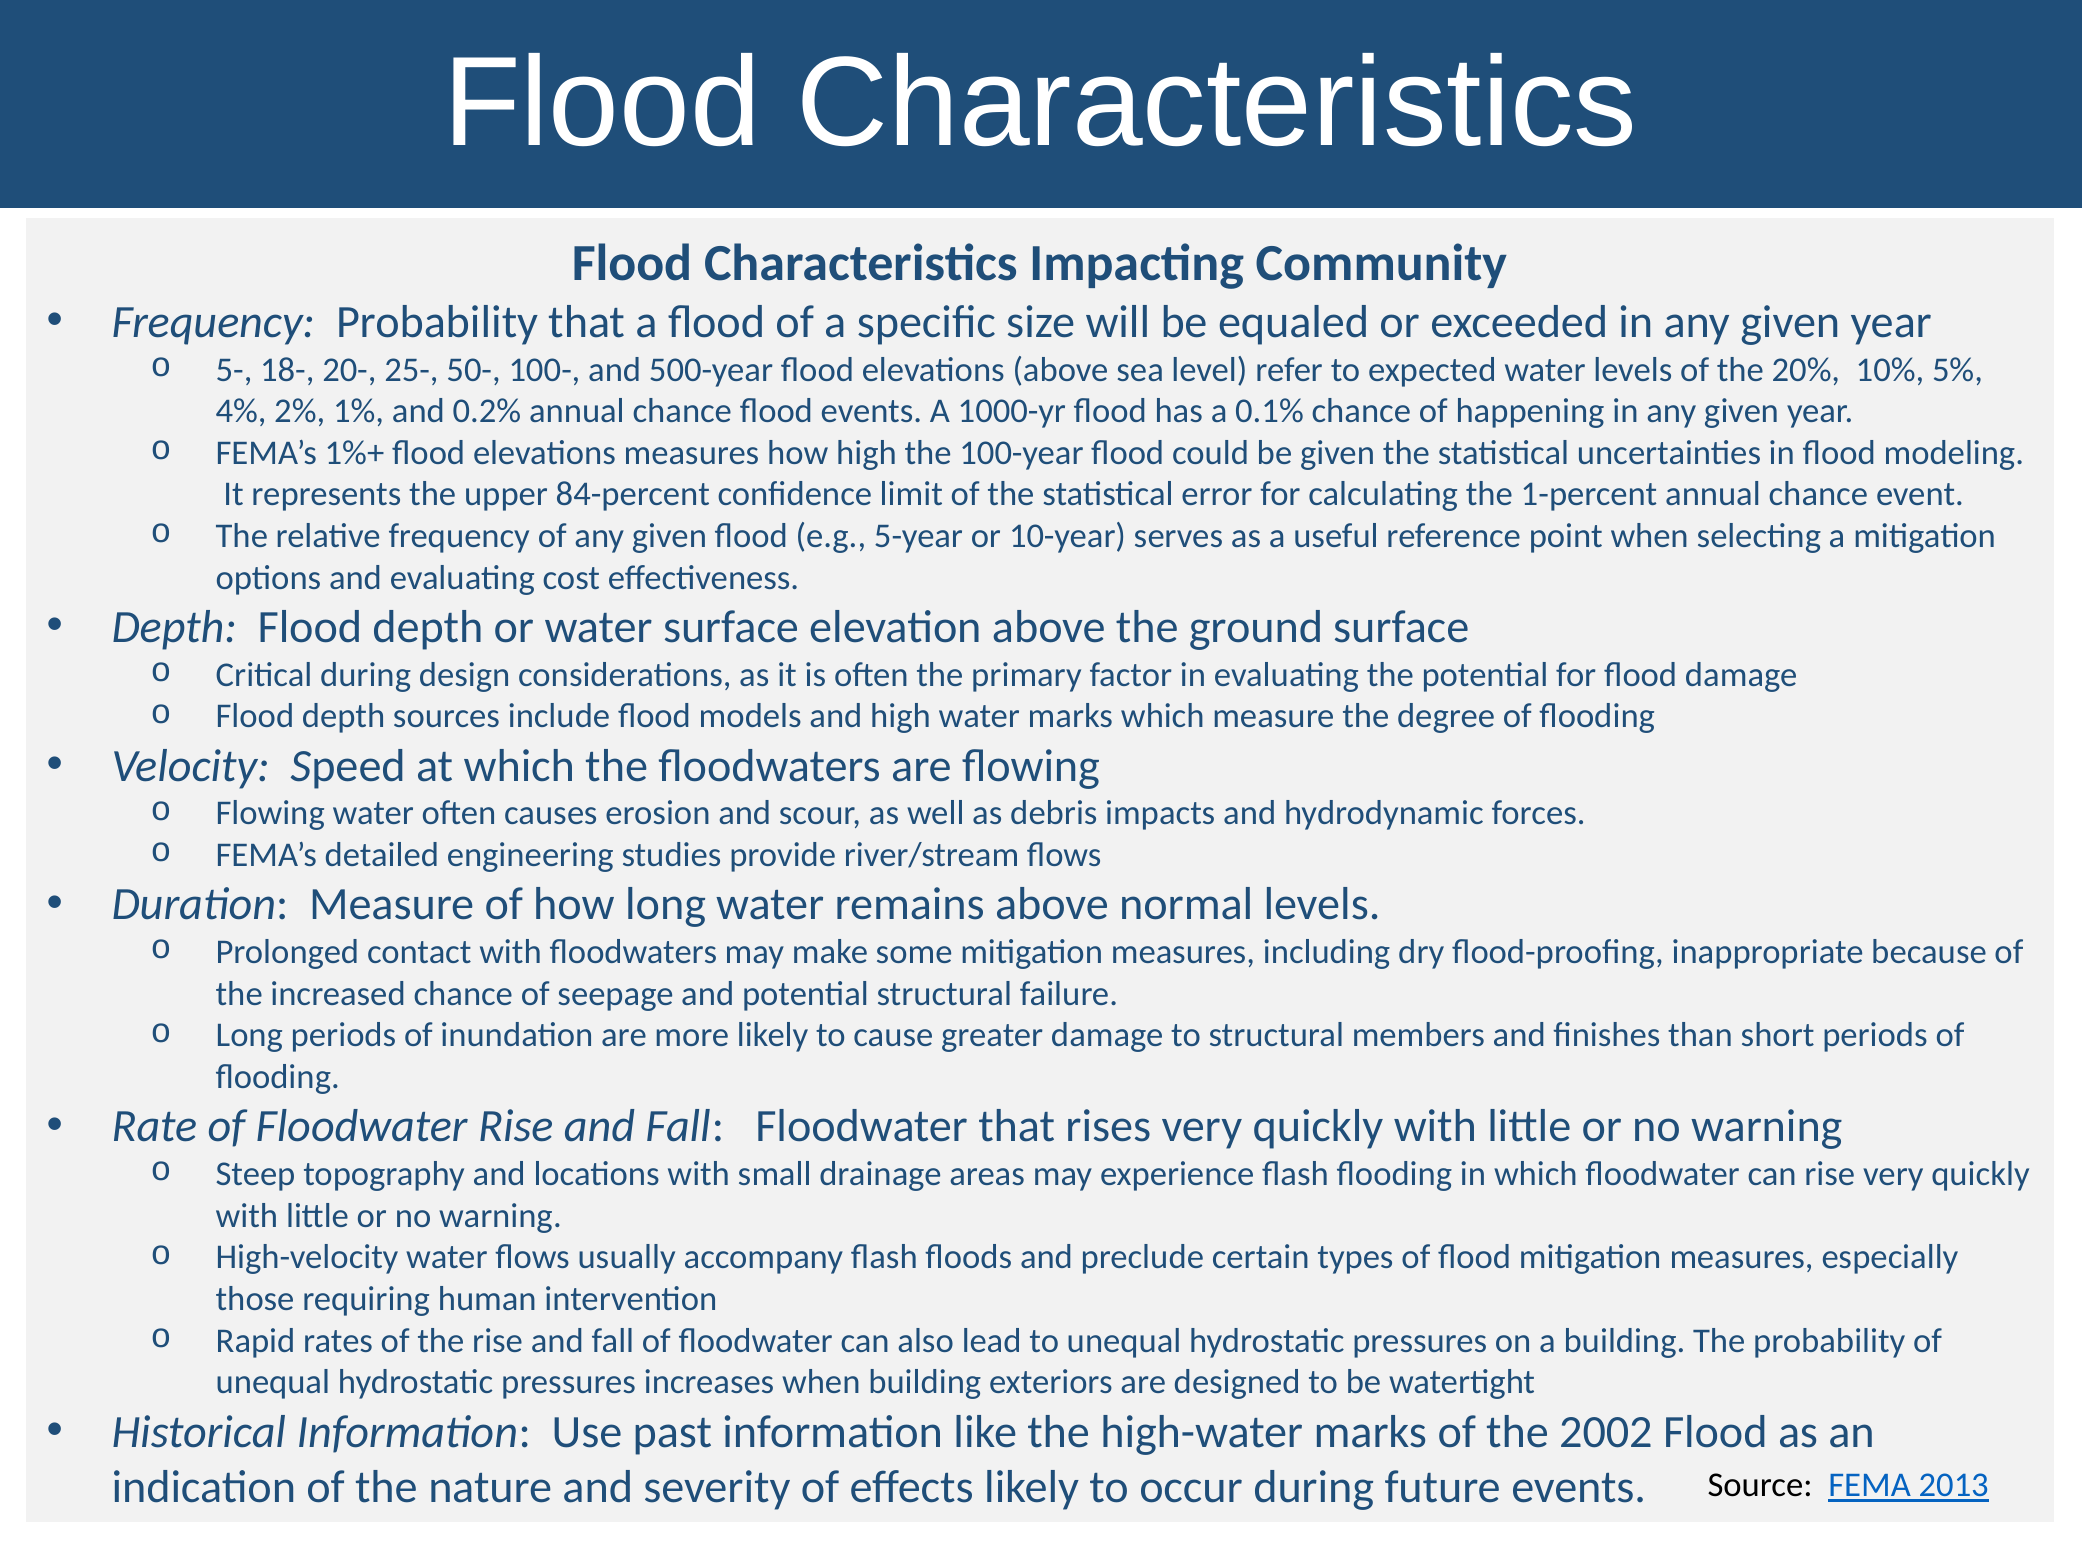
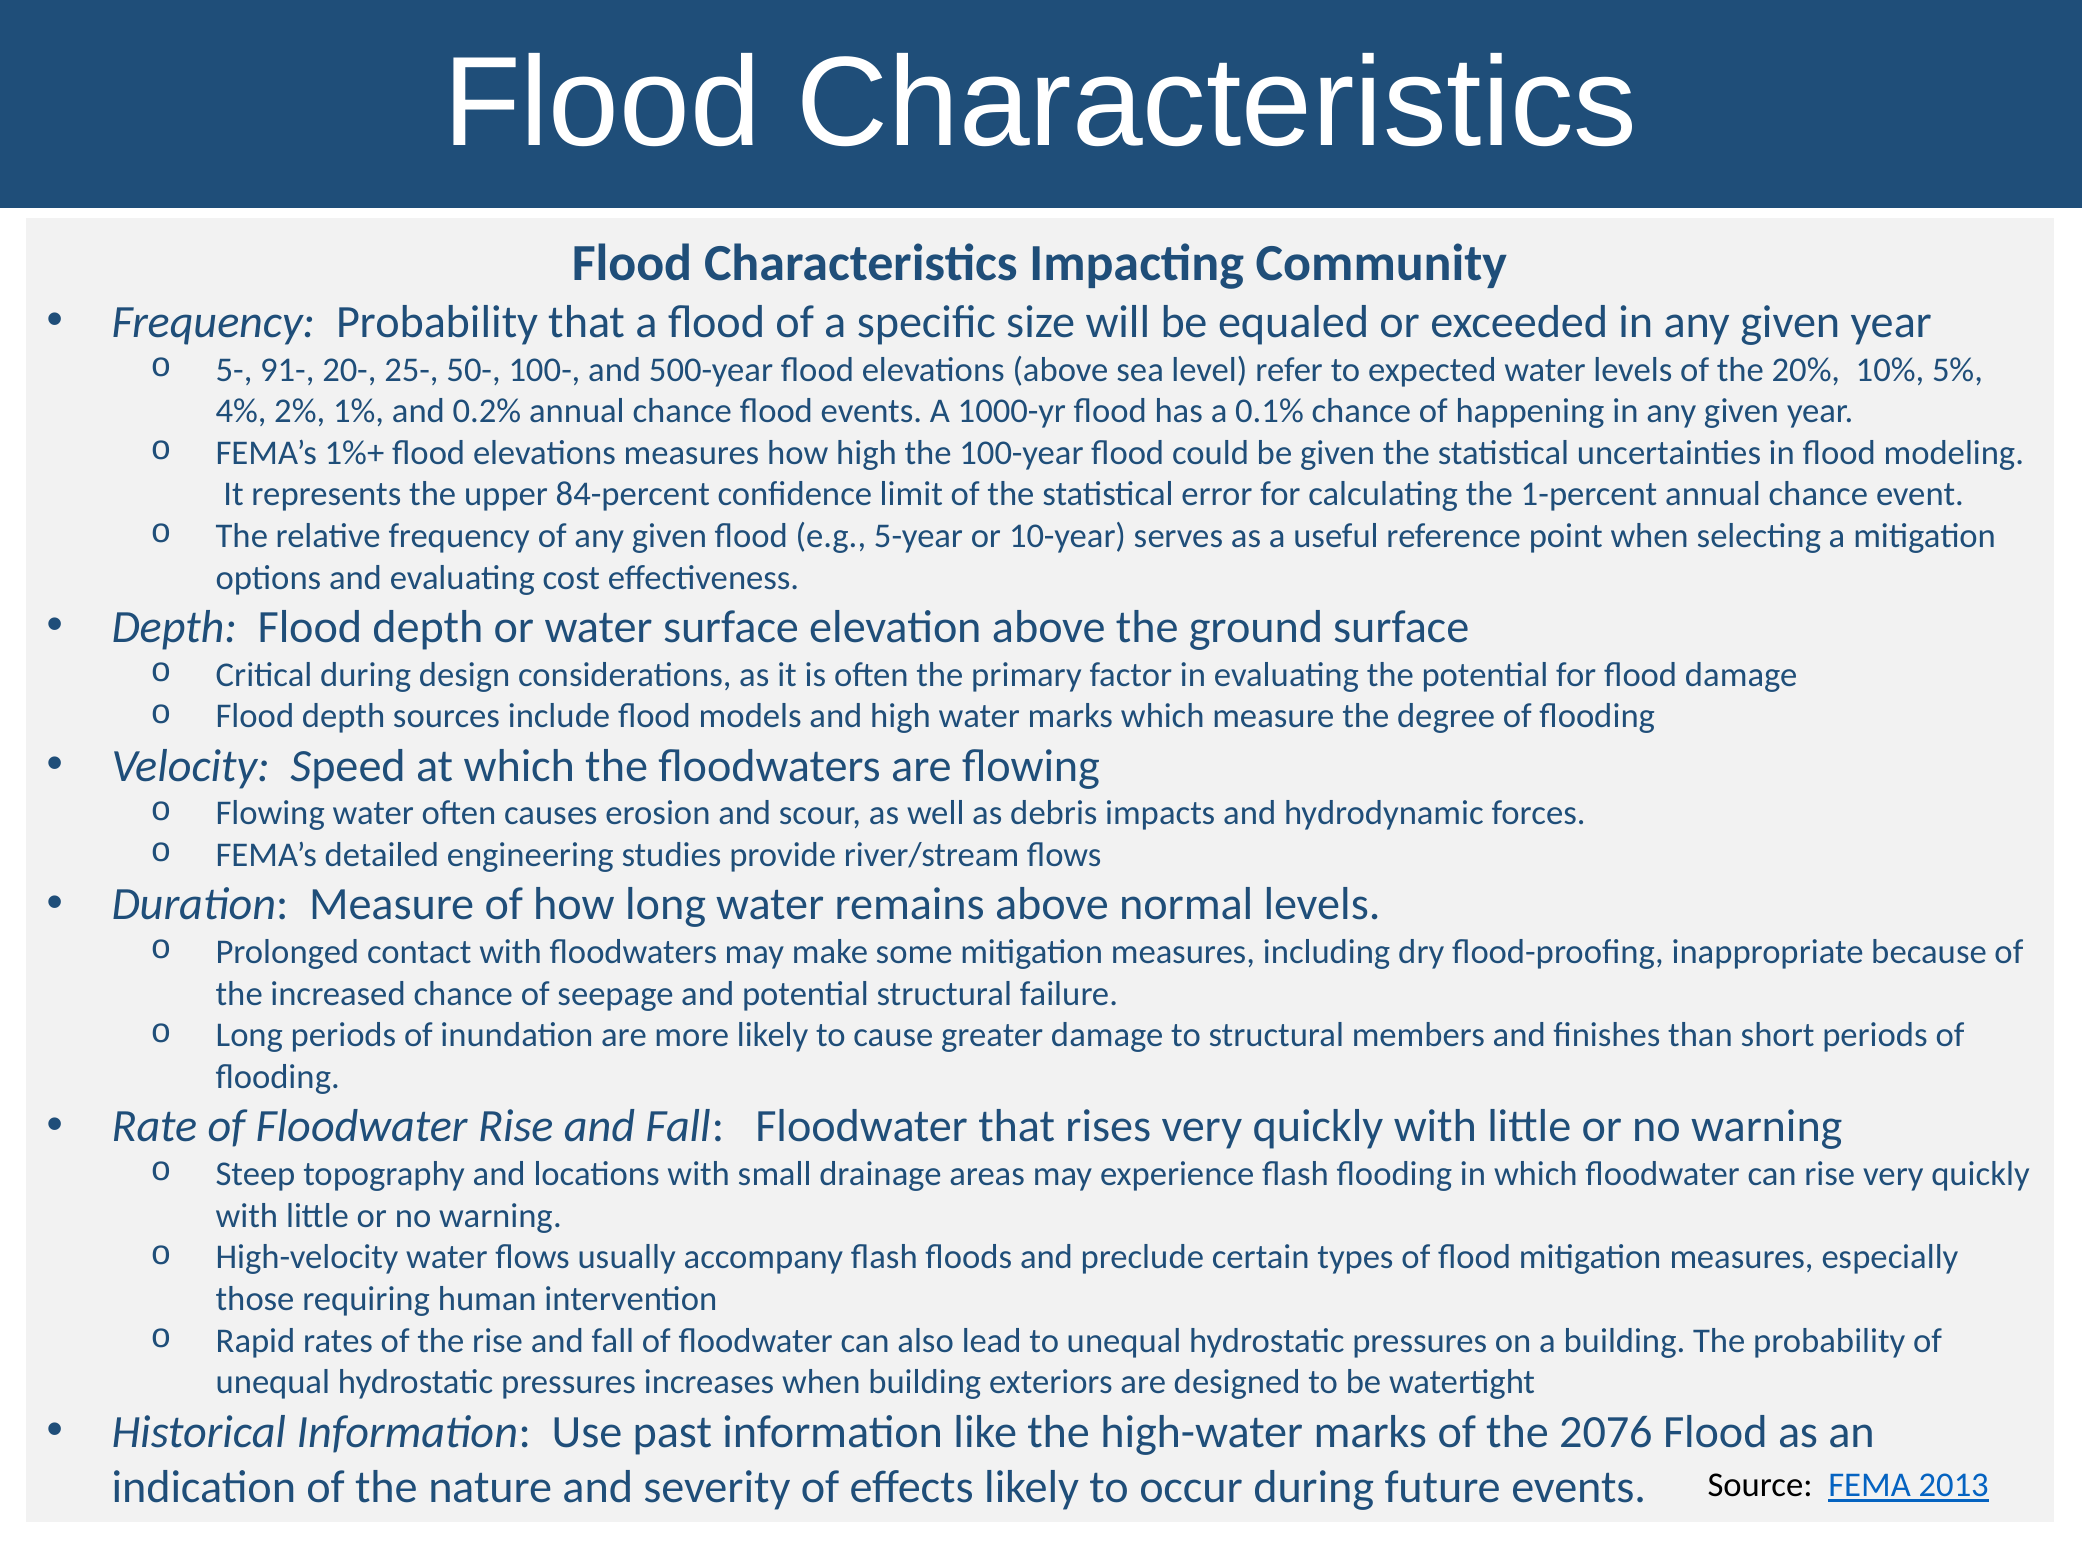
18-: 18- -> 91-
2002: 2002 -> 2076
